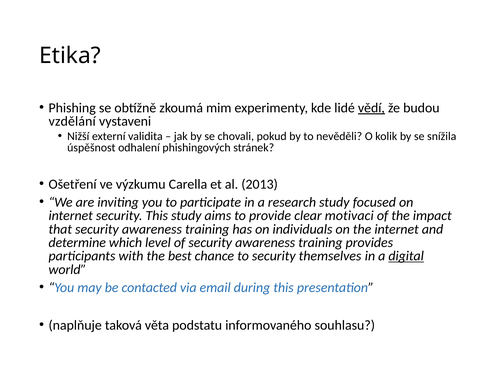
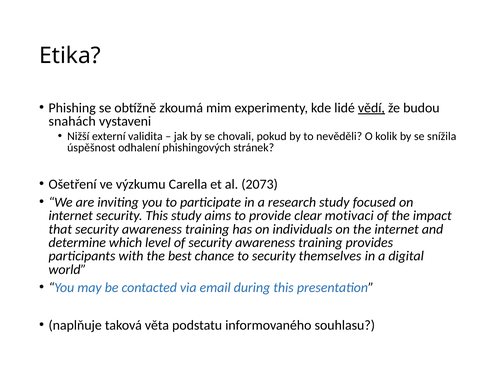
vzdělání: vzdělání -> snahách
2013: 2013 -> 2073
digital underline: present -> none
